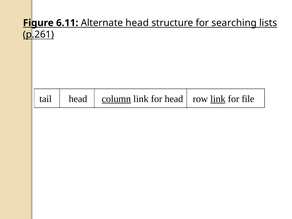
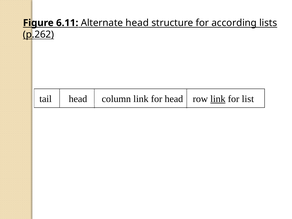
searching: searching -> according
p.261: p.261 -> p.262
column underline: present -> none
file: file -> list
